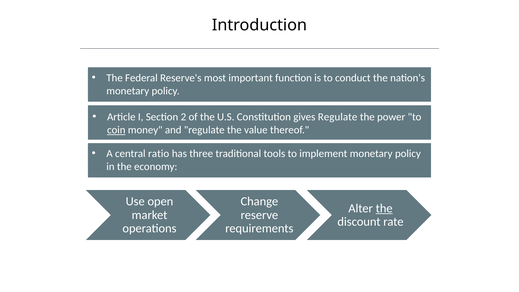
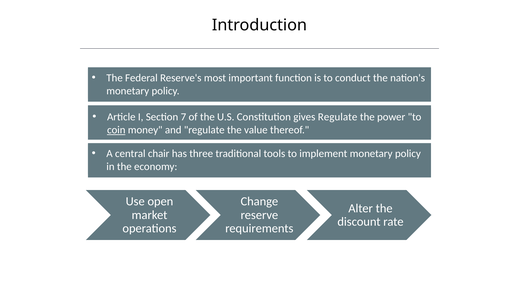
2: 2 -> 7
ratio: ratio -> chair
the at (384, 208) underline: present -> none
